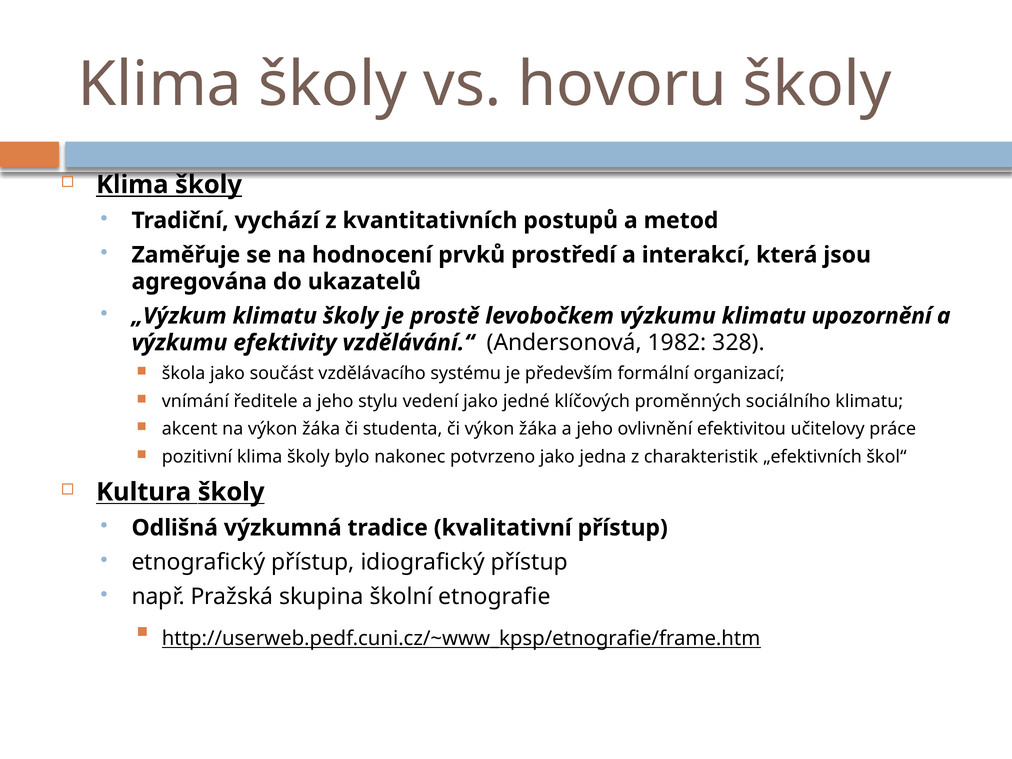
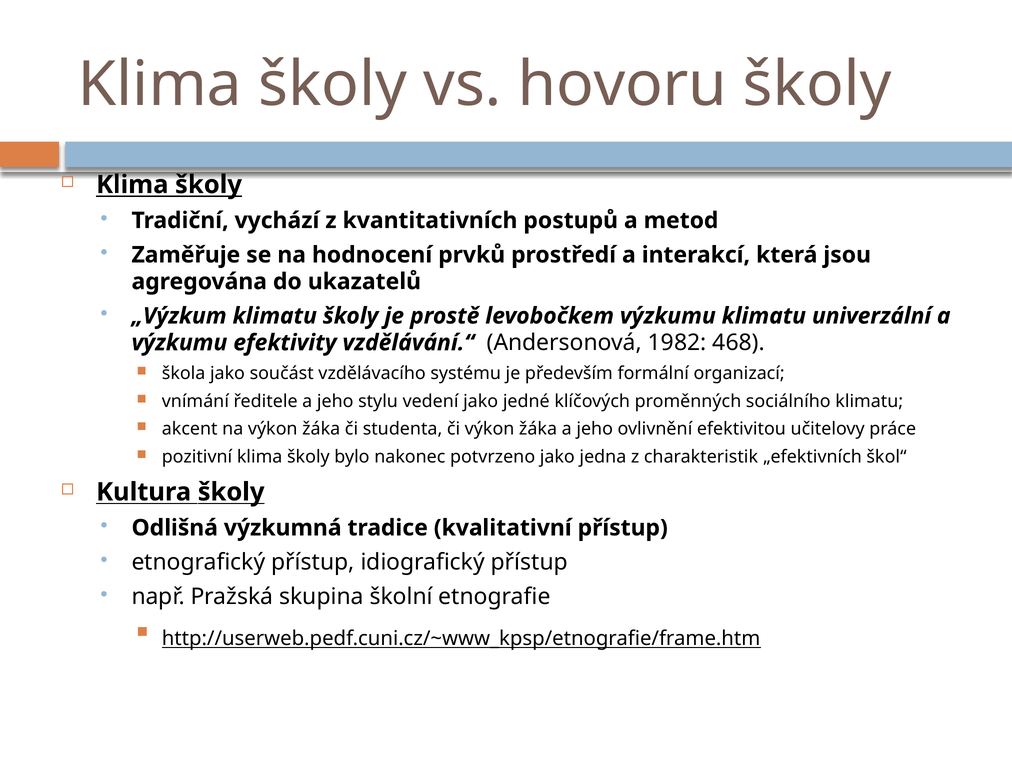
upozornění: upozornění -> univerzální
328: 328 -> 468
